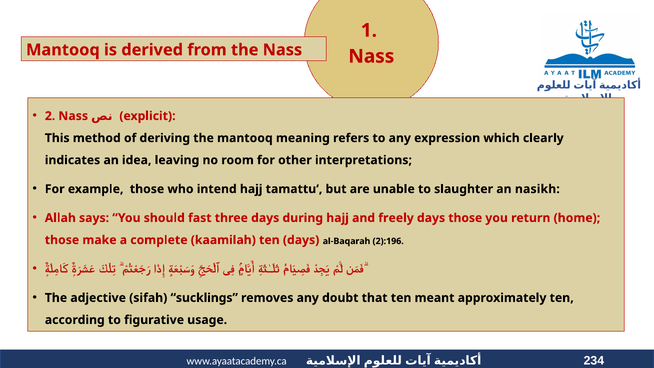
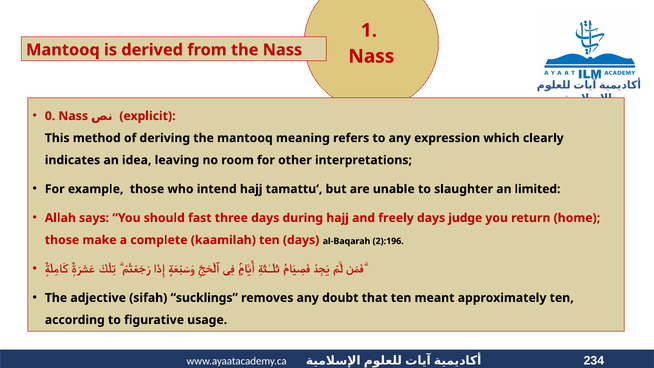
2: 2 -> 0
nasikh: nasikh -> limited
days those: those -> judge
